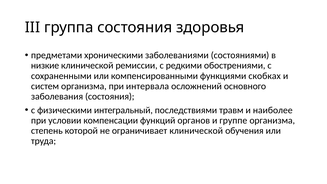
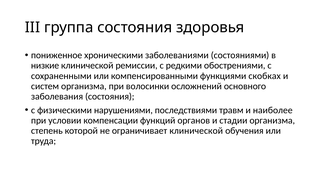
предметами: предметами -> пониженное
интервала: интервала -> волосинки
интегральный: интегральный -> нарушениями
группе: группе -> стадии
